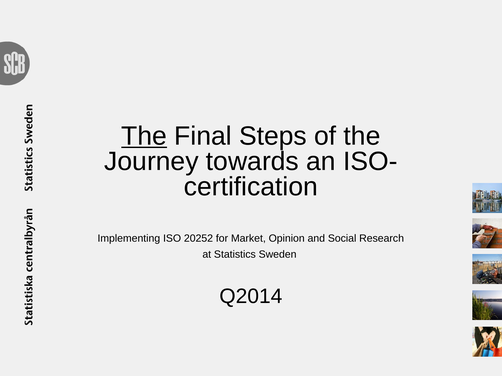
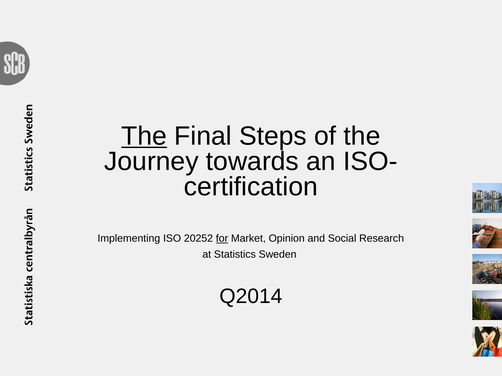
for underline: none -> present
